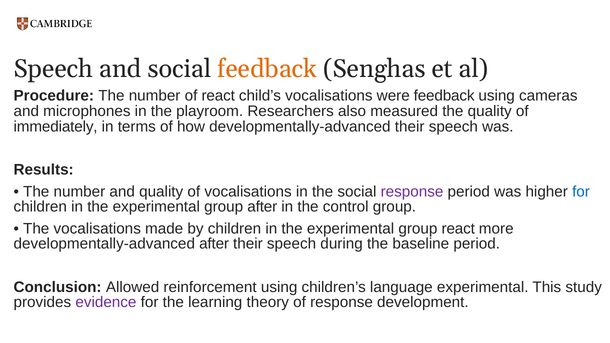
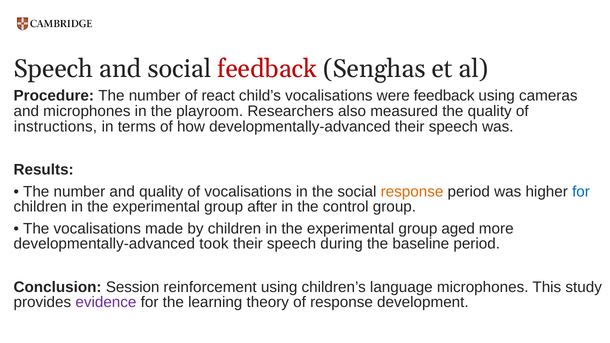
feedback at (267, 69) colour: orange -> red
immediately: immediately -> instructions
response at (412, 192) colour: purple -> orange
group react: react -> aged
developmentally-advanced after: after -> took
Allowed: Allowed -> Session
language experimental: experimental -> microphones
